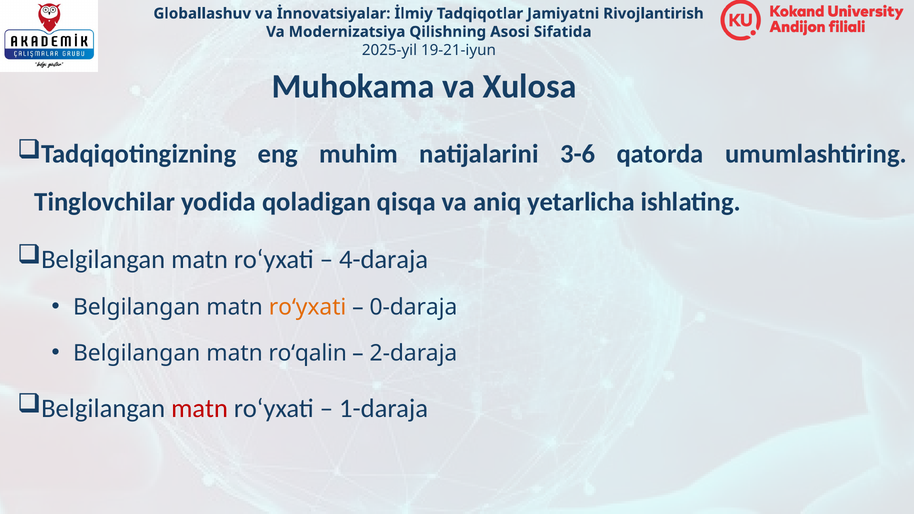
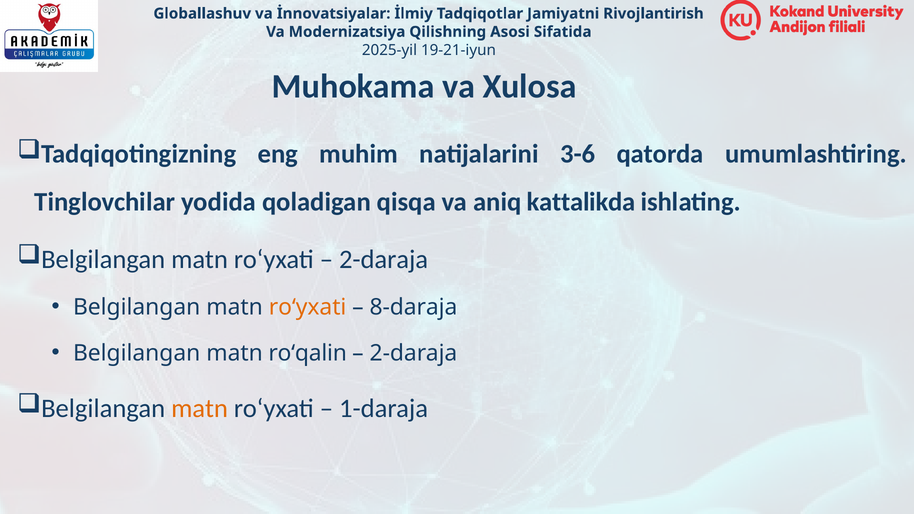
yetarlicha: yetarlicha -> kattalikda
4-daraja at (384, 259): 4-daraja -> 2-daraja
0-daraja: 0-daraja -> 8-daraja
matn at (200, 409) colour: red -> orange
